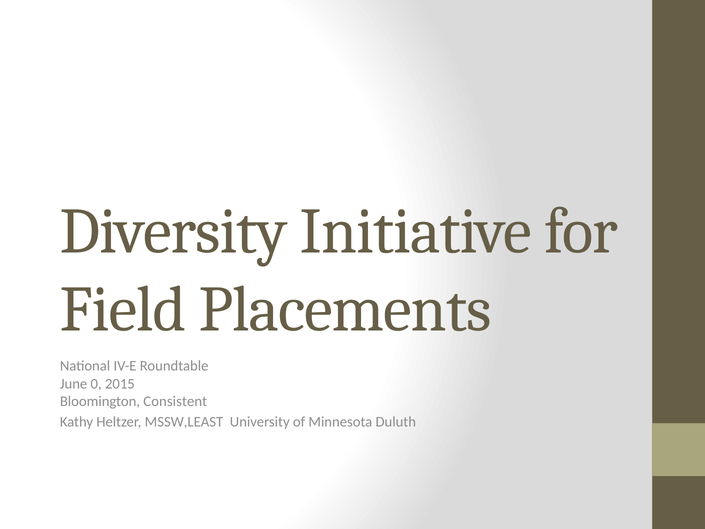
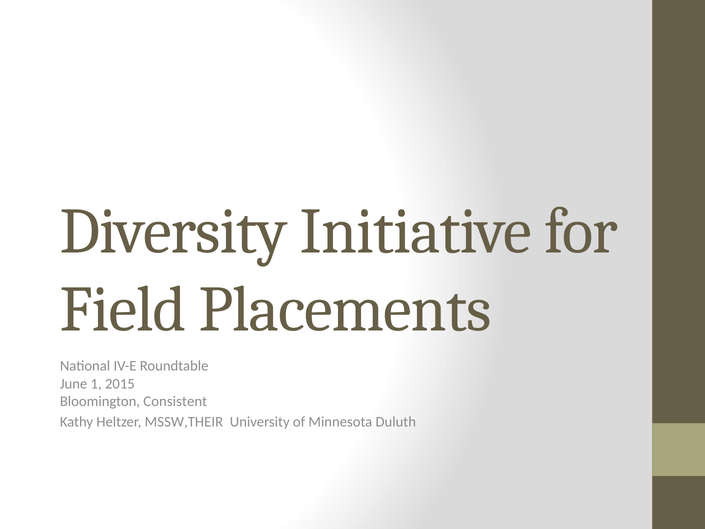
0: 0 -> 1
MSSW,LEAST: MSSW,LEAST -> MSSW,THEIR
